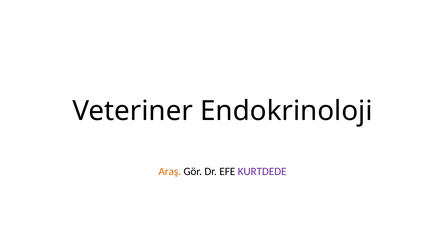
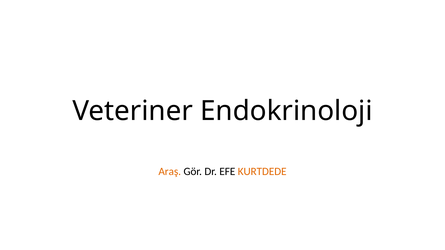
KURTDEDE colour: purple -> orange
